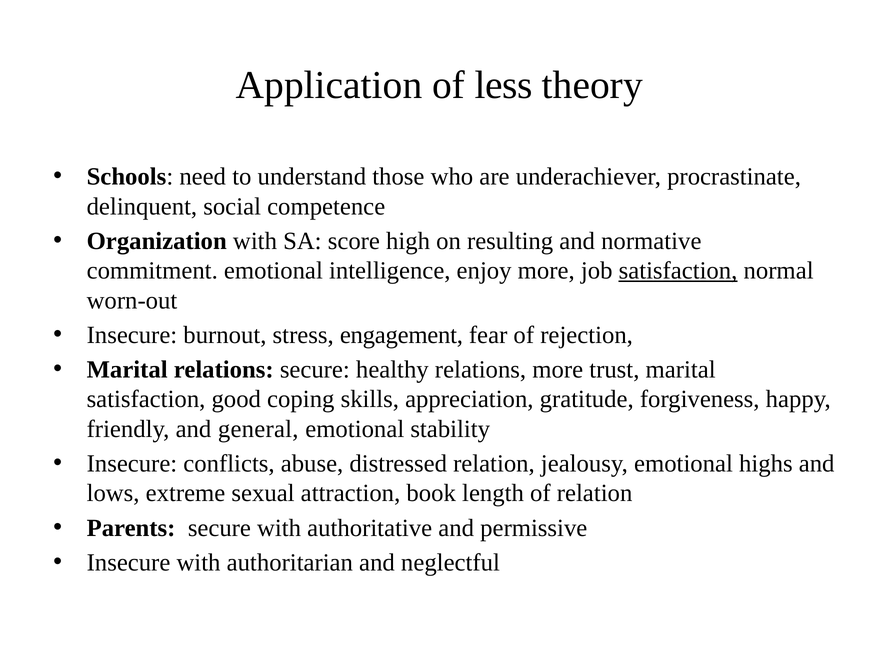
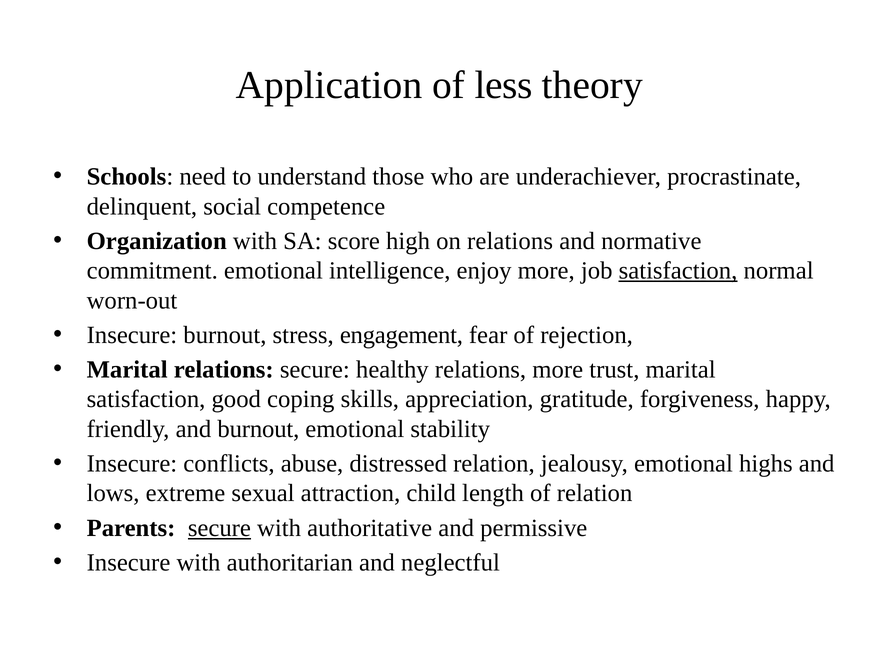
on resulting: resulting -> relations
and general: general -> burnout
book: book -> child
secure at (219, 528) underline: none -> present
